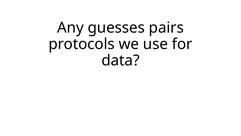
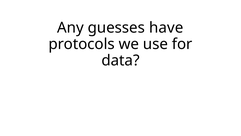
pairs: pairs -> have
